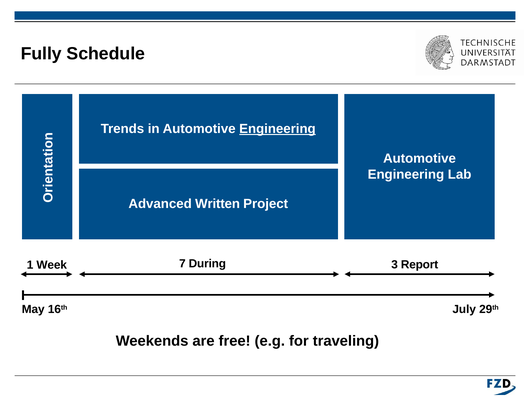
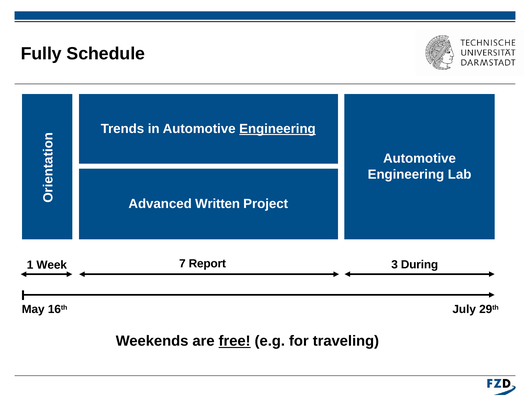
During: During -> Report
Report: Report -> During
free underline: none -> present
